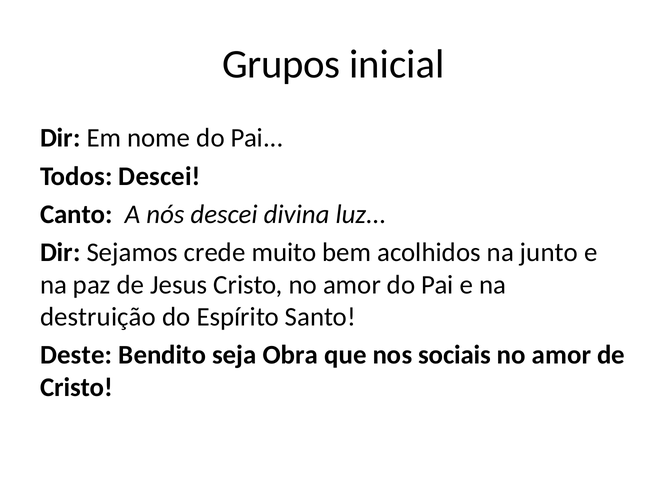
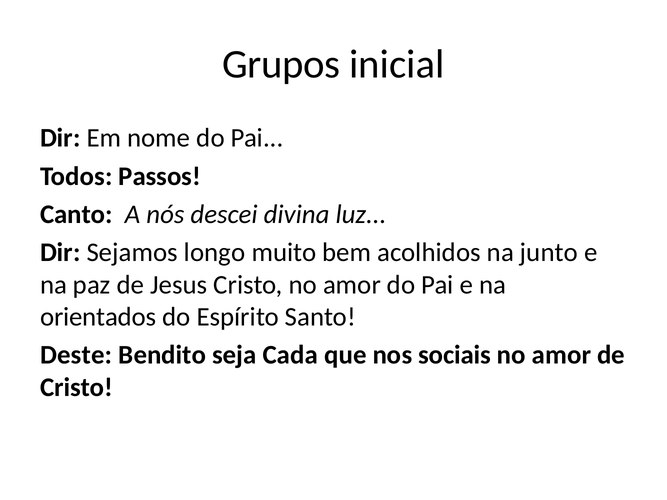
Todos Descei: Descei -> Passos
crede: crede -> longo
destruição: destruição -> orientados
Obra: Obra -> Cada
